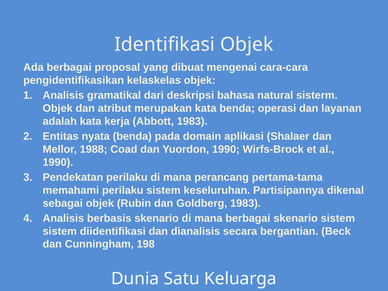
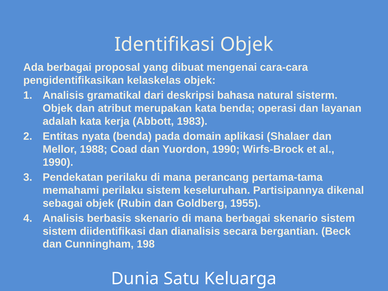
Goldberg 1983: 1983 -> 1955
